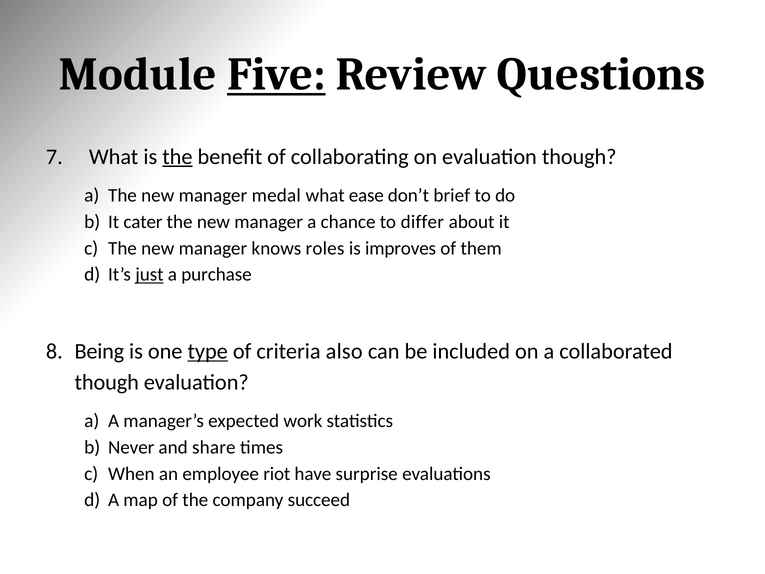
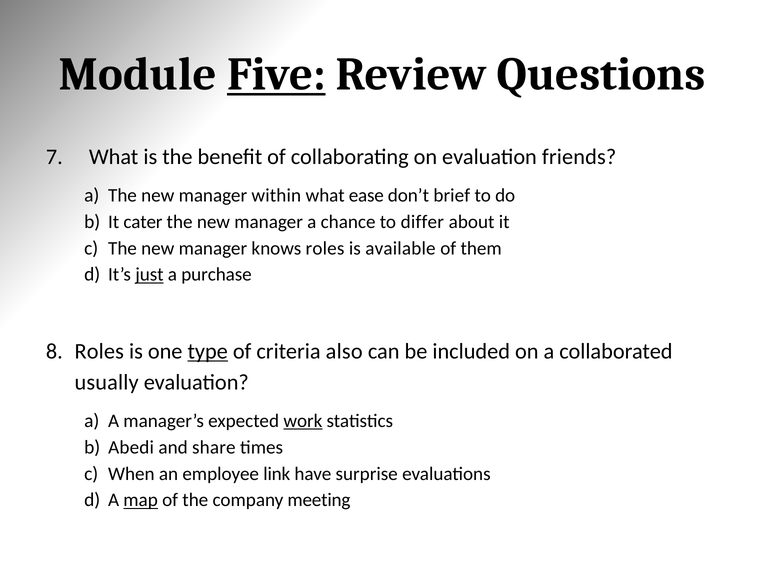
the at (177, 157) underline: present -> none
evaluation though: though -> friends
medal: medal -> within
improves: improves -> available
Being at (99, 351): Being -> Roles
though at (107, 382): though -> usually
work underline: none -> present
Never: Never -> Abedi
riot: riot -> link
map underline: none -> present
succeed: succeed -> meeting
